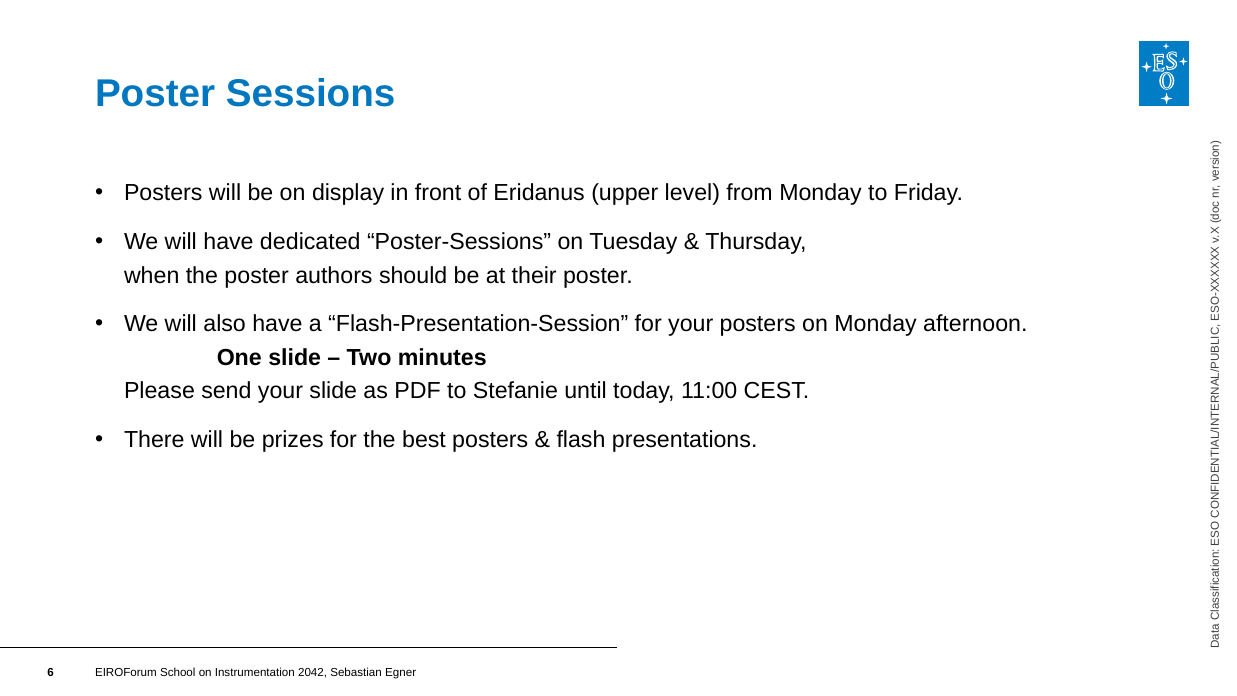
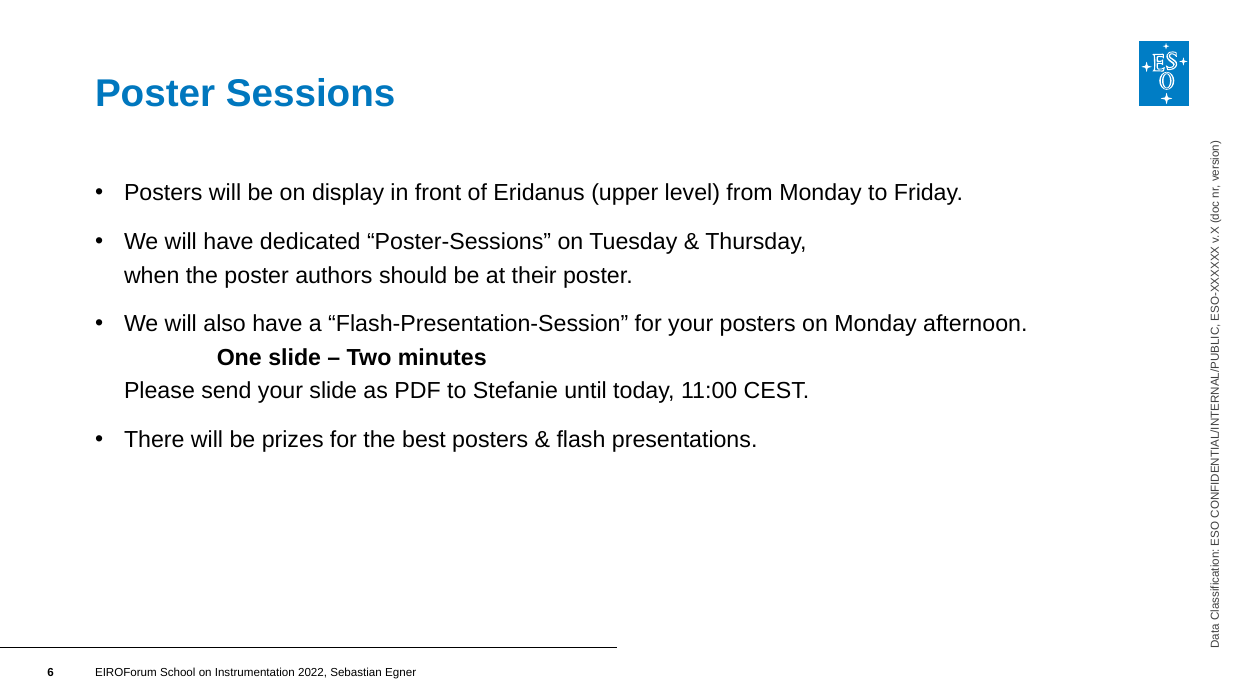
2042: 2042 -> 2022
